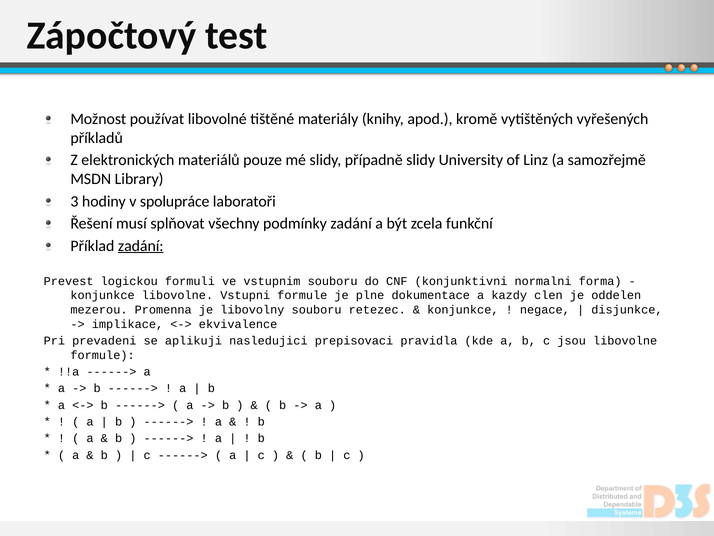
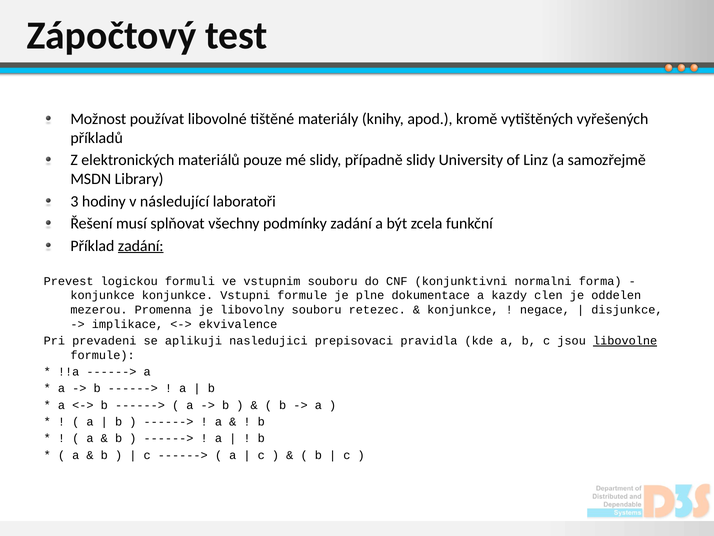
spolupráce: spolupráce -> následující
konjunkce libovolne: libovolne -> konjunkce
libovolne at (625, 341) underline: none -> present
